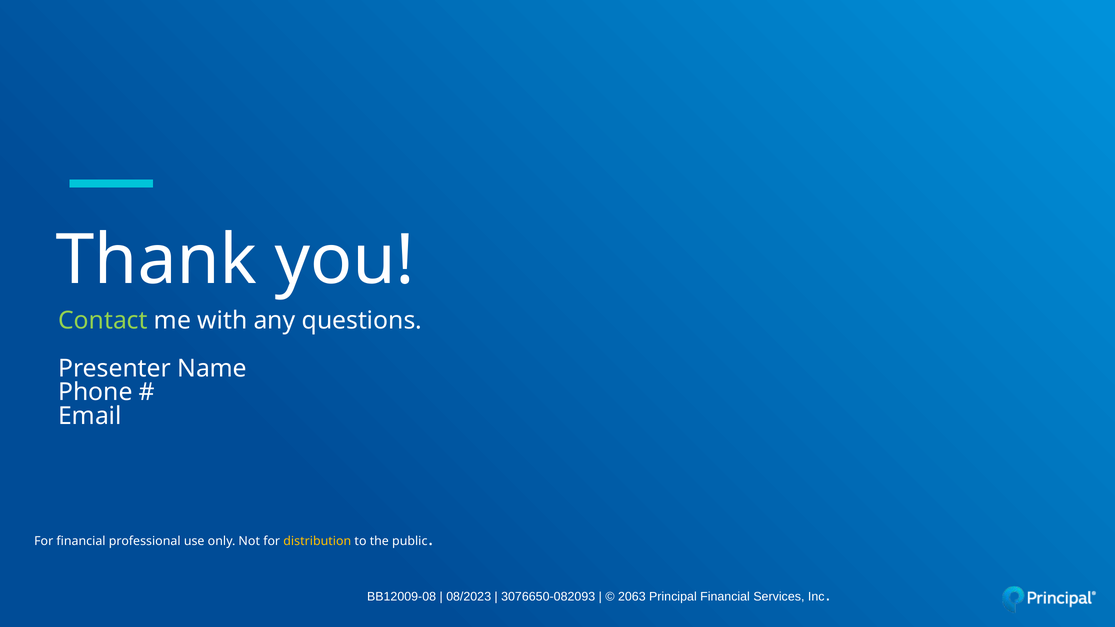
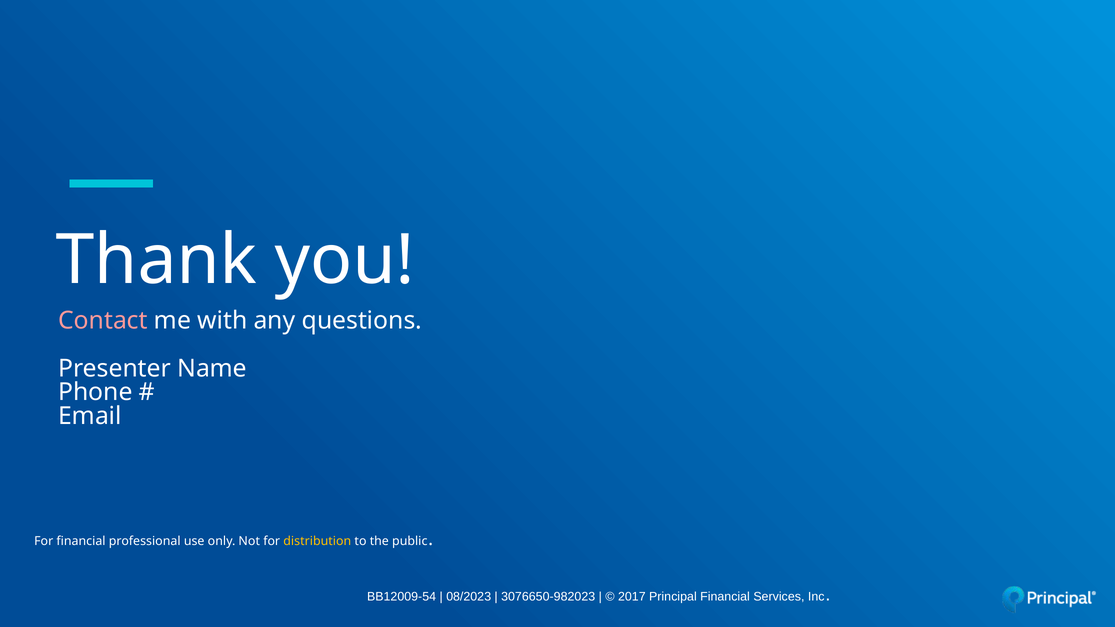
Contact colour: light green -> pink
BB12009-08: BB12009-08 -> BB12009-54
3076650-082093: 3076650-082093 -> 3076650-982023
2063: 2063 -> 2017
